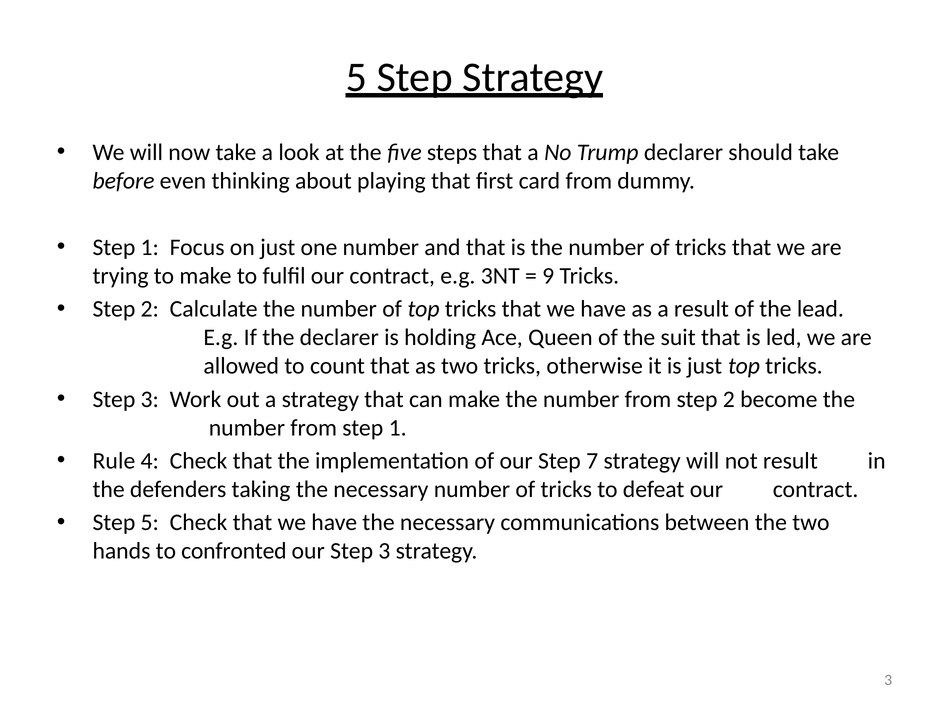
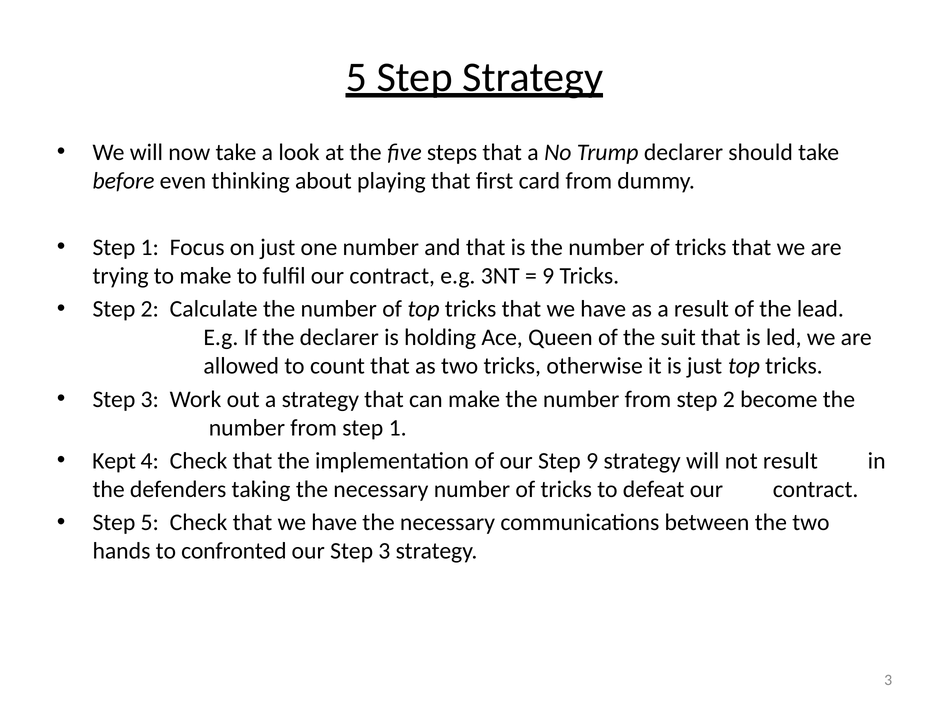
Rule: Rule -> Kept
Step 7: 7 -> 9
